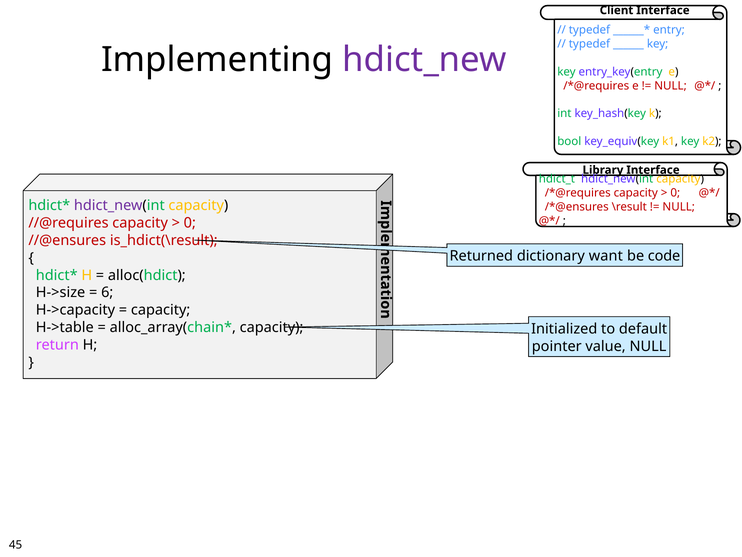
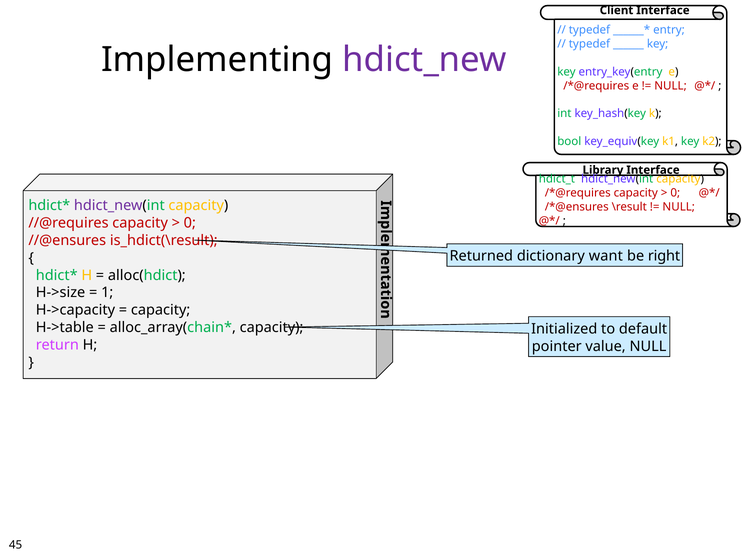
code: code -> right
6: 6 -> 1
